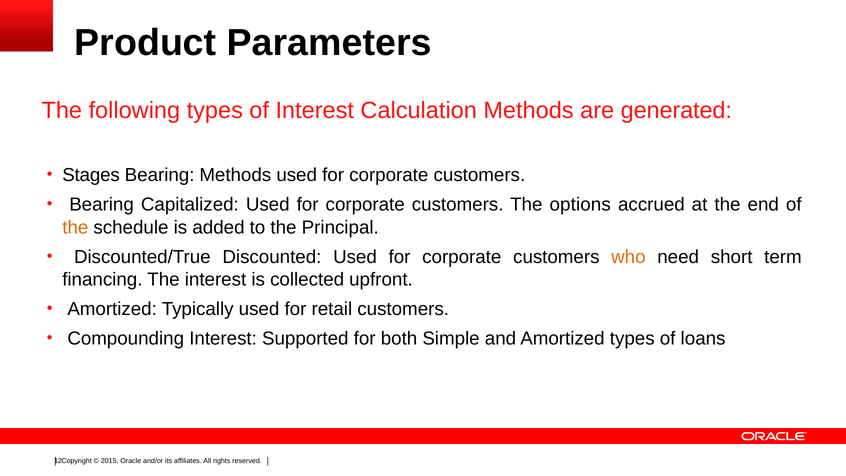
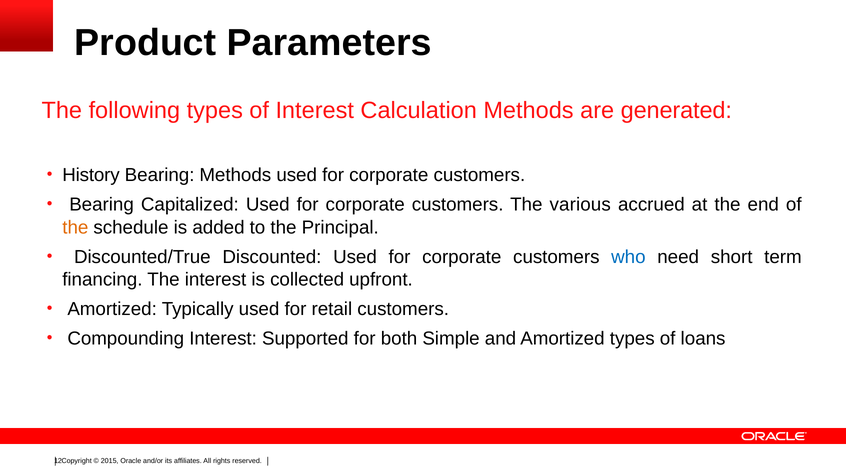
Stages: Stages -> History
options: options -> various
who colour: orange -> blue
